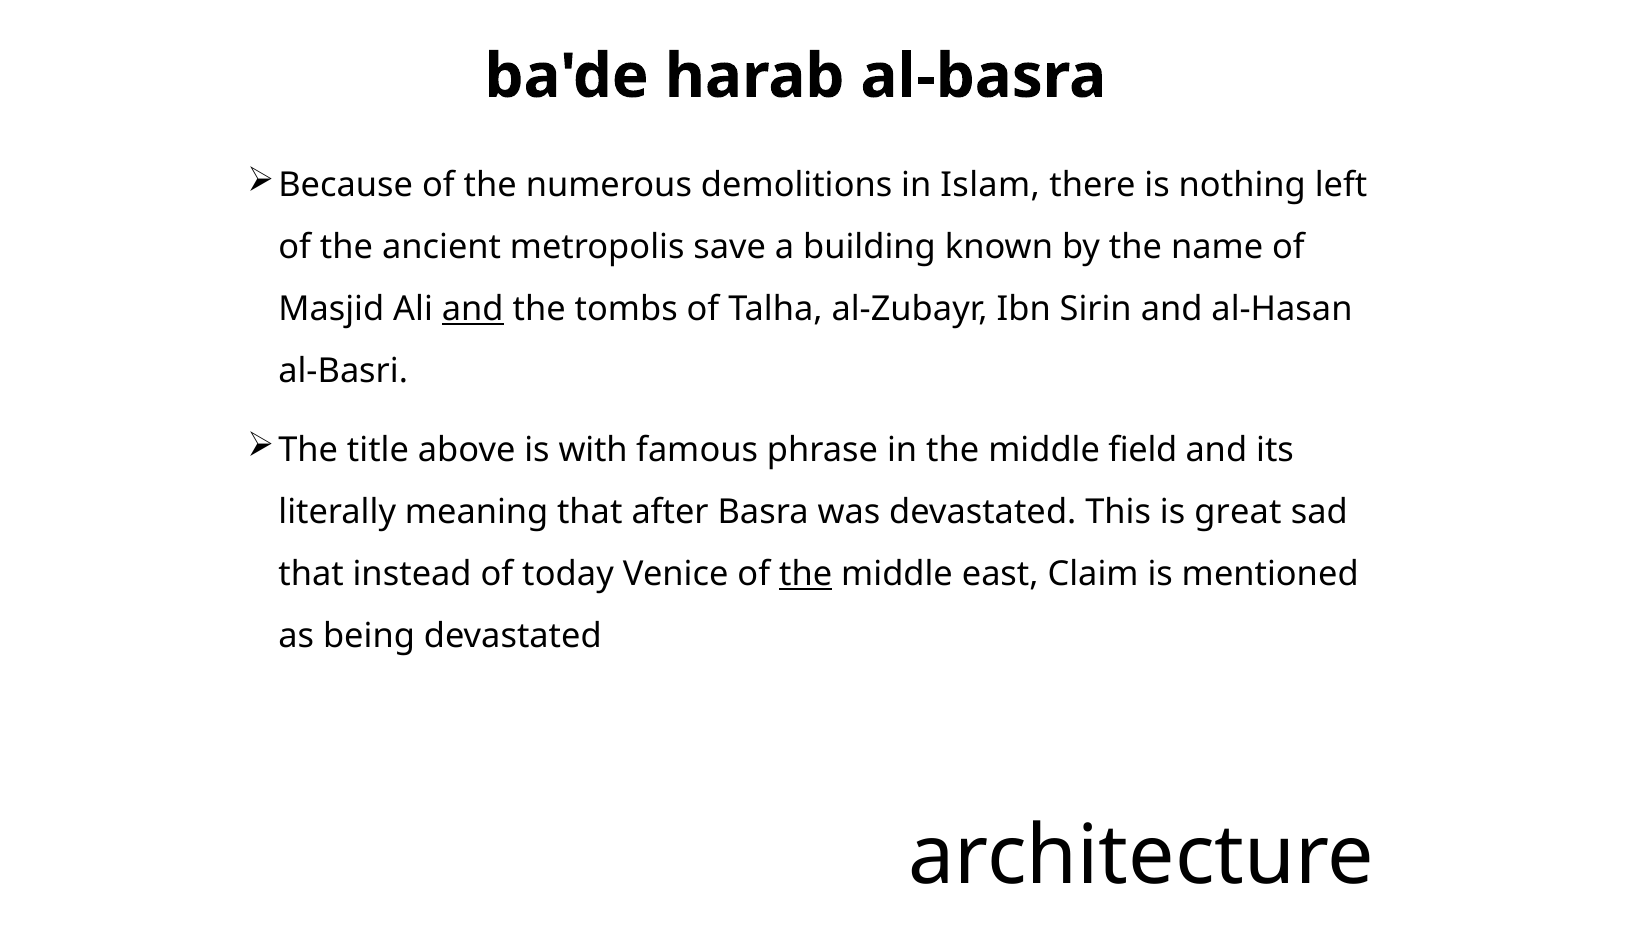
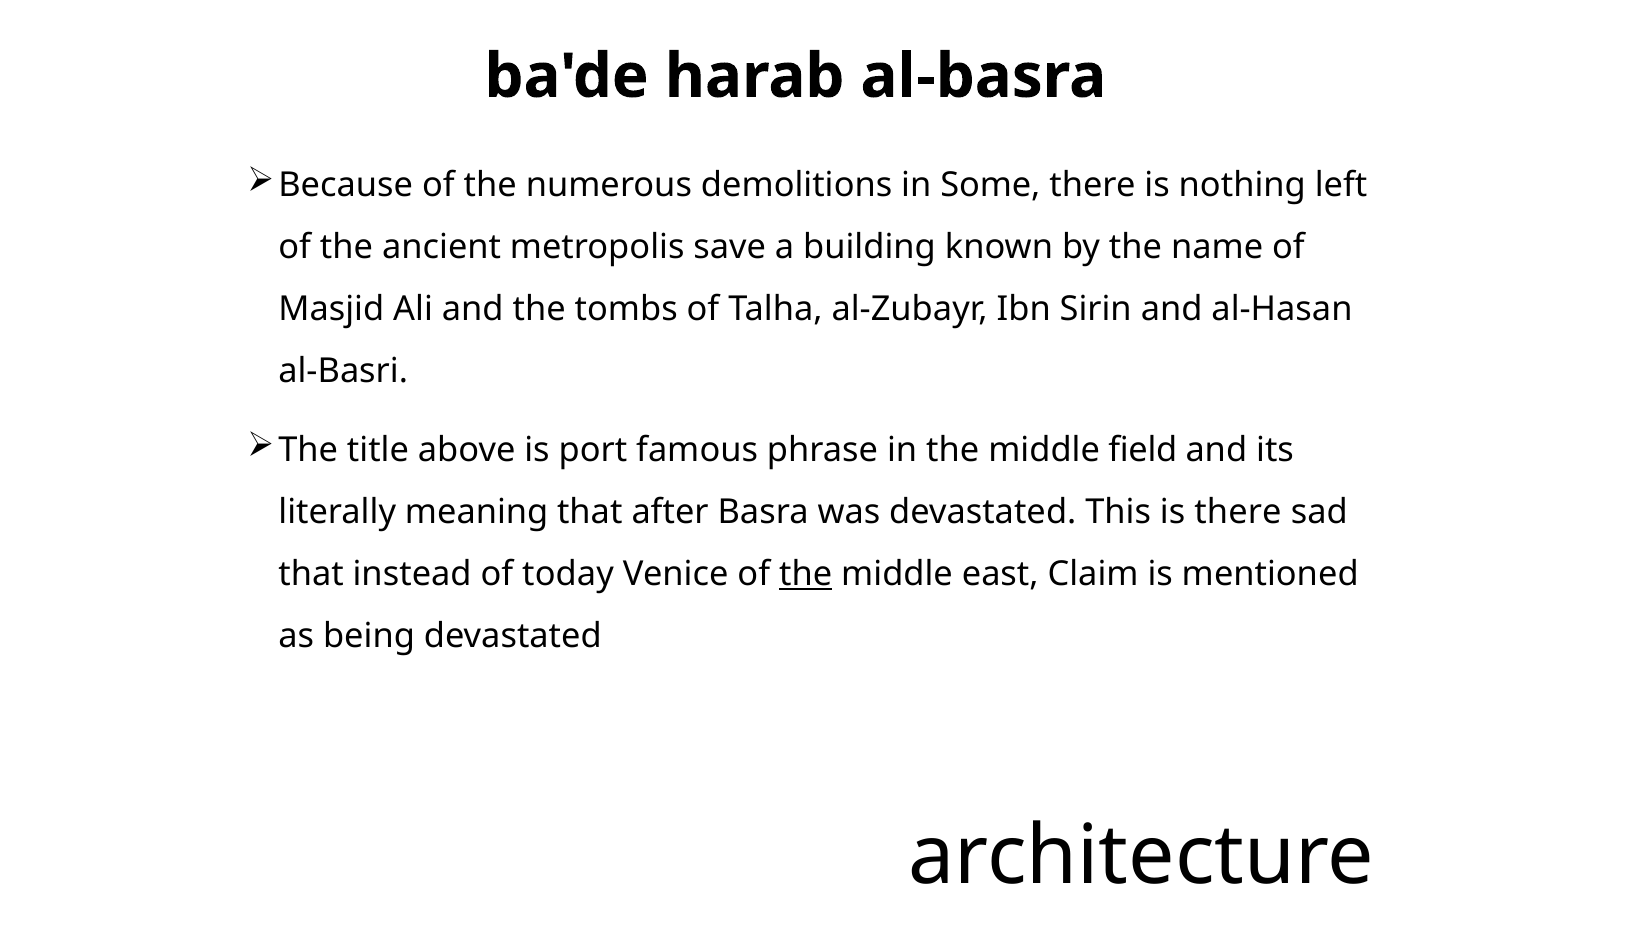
Islam: Islam -> Some
and at (473, 309) underline: present -> none
with: with -> port
is great: great -> there
